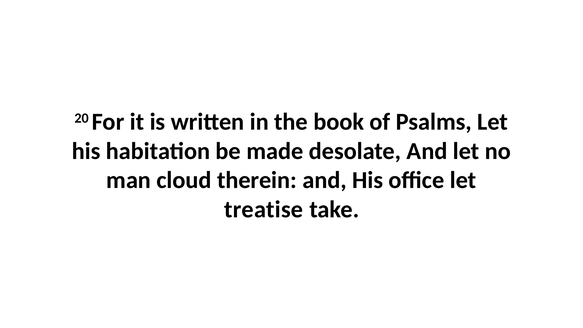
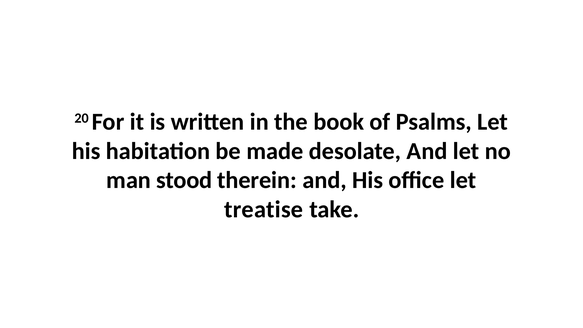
cloud: cloud -> stood
